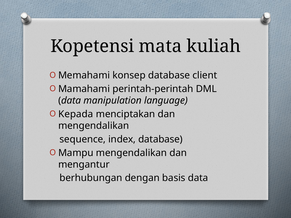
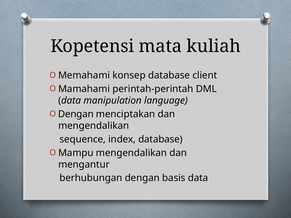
Kepada at (76, 114): Kepada -> Dengan
